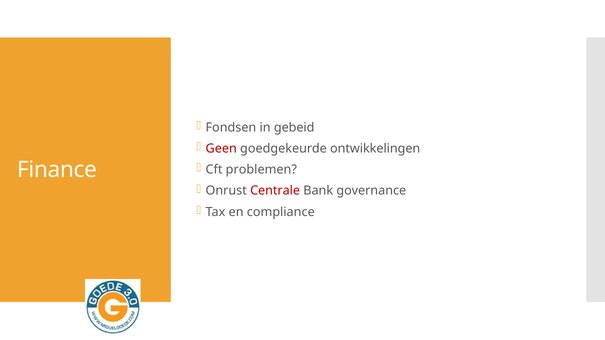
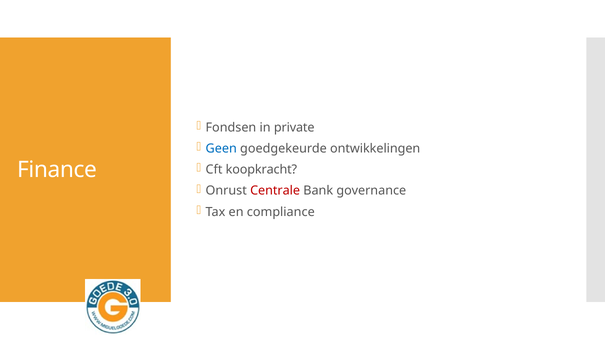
gebeid: gebeid -> private
Geen colour: red -> blue
problemen: problemen -> koopkracht
